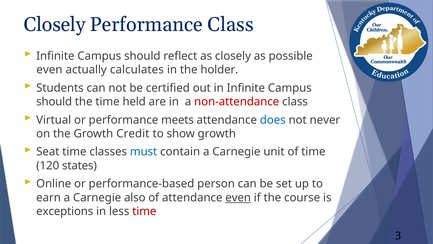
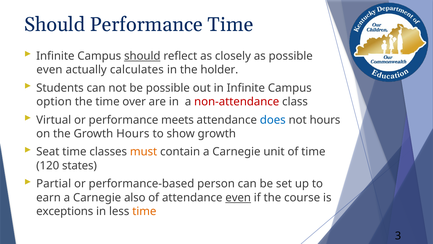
Closely at (55, 25): Closely -> Should
Performance Class: Class -> Time
should at (142, 56) underline: none -> present
be certified: certified -> possible
should at (54, 101): should -> option
held: held -> over
not never: never -> hours
Growth Credit: Credit -> Hours
must colour: blue -> orange
Online: Online -> Partial
time at (144, 211) colour: red -> orange
